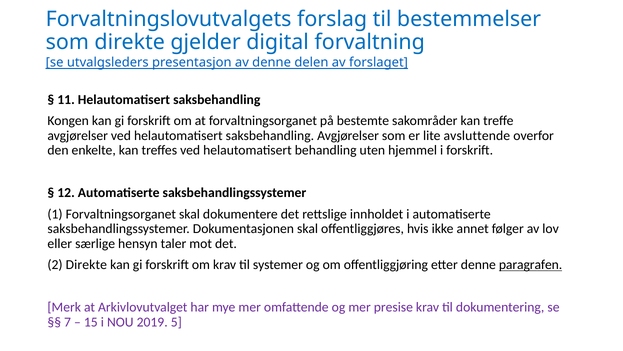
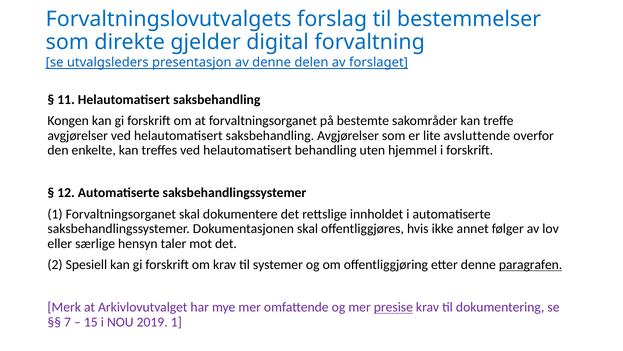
2 Direkte: Direkte -> Spesiell
presise underline: none -> present
2019 5: 5 -> 1
